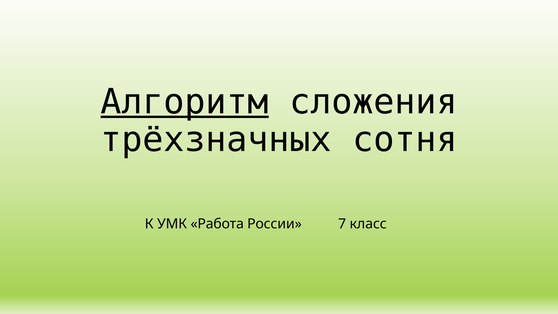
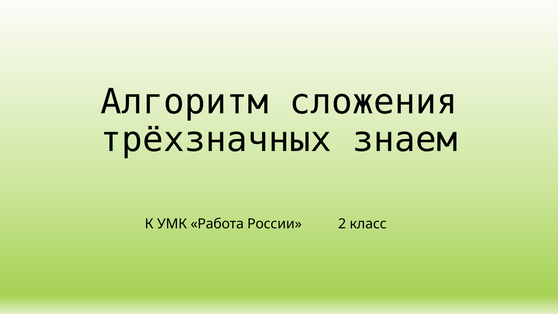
Алгоритм underline: present -> none
сотня: сотня -> знаем
7: 7 -> 2
